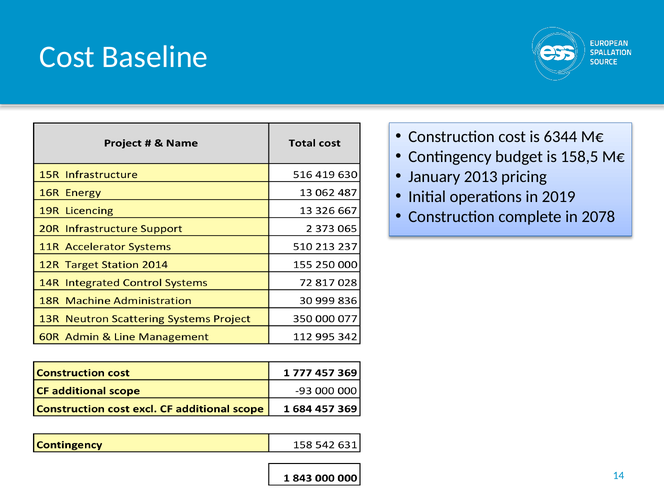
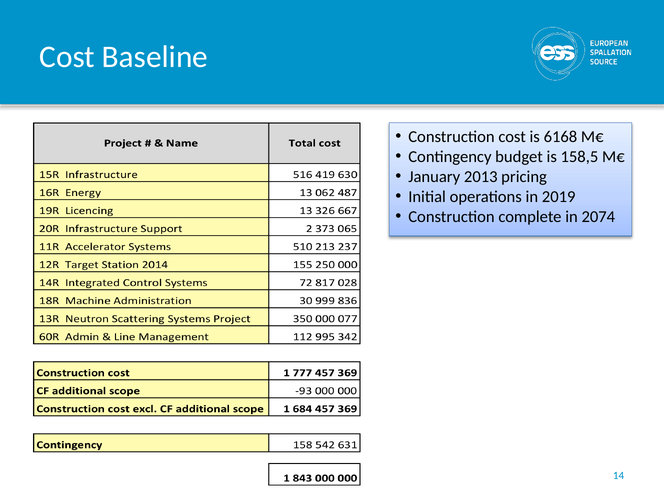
6344: 6344 -> 6168
2078: 2078 -> 2074
